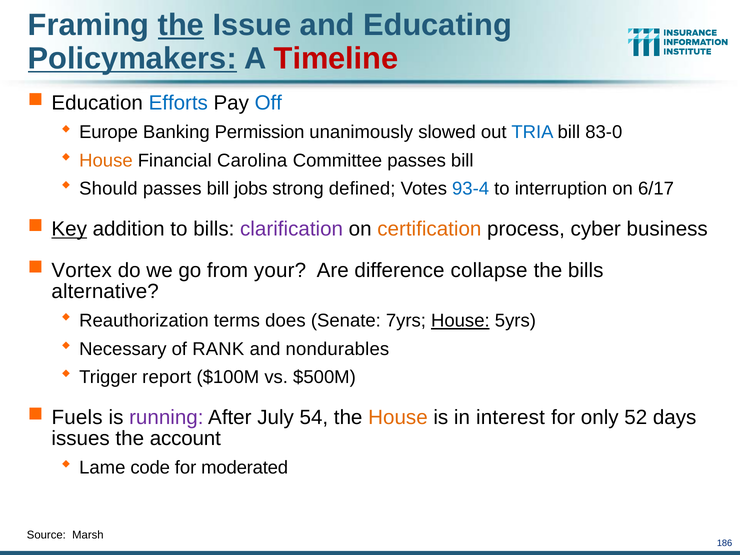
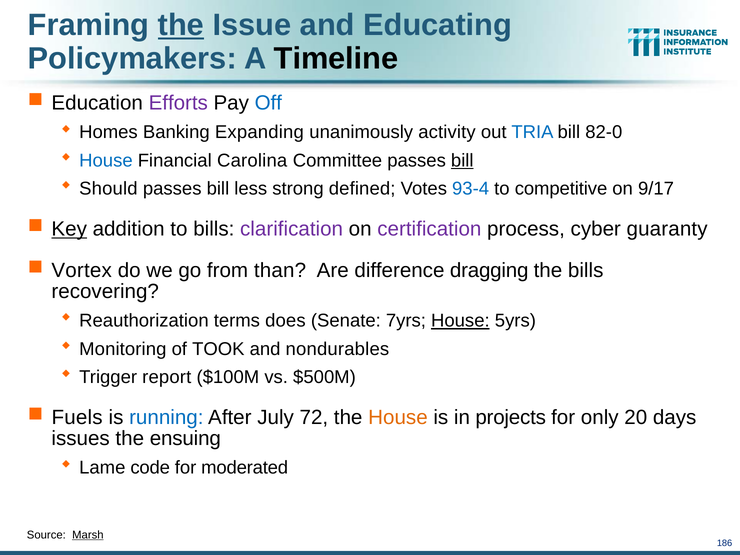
Policymakers underline: present -> none
Timeline colour: red -> black
Efforts colour: blue -> purple
Europe: Europe -> Homes
Permission: Permission -> Expanding
slowed: slowed -> activity
83-0: 83-0 -> 82-0
House at (106, 160) colour: orange -> blue
bill at (462, 160) underline: none -> present
jobs: jobs -> less
interruption: interruption -> competitive
6/17: 6/17 -> 9/17
certification colour: orange -> purple
business: business -> guaranty
your: your -> than
collapse: collapse -> dragging
alternative: alternative -> recovering
Necessary: Necessary -> Monitoring
RANK: RANK -> TOOK
running colour: purple -> blue
54: 54 -> 72
interest: interest -> projects
52: 52 -> 20
account: account -> ensuing
Marsh underline: none -> present
